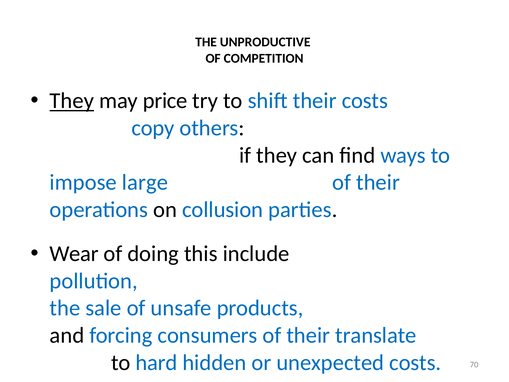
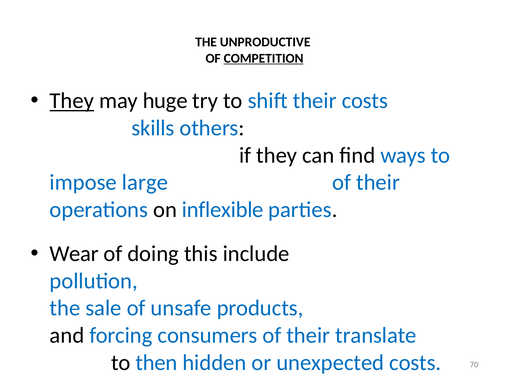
COMPETITION underline: none -> present
price: price -> huge
copy: copy -> skills
collusion: collusion -> inflexible
hard: hard -> then
